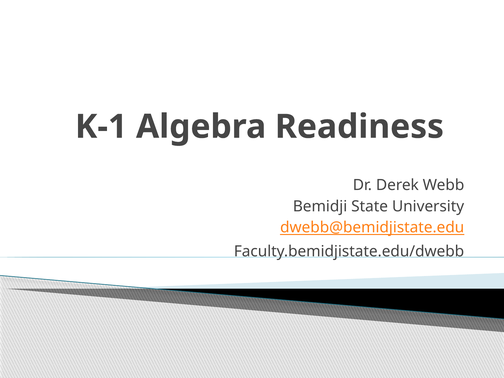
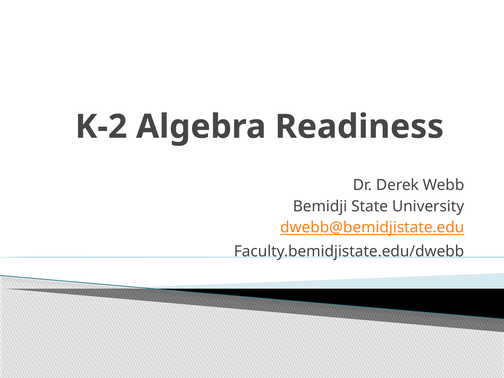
K-1: K-1 -> K-2
